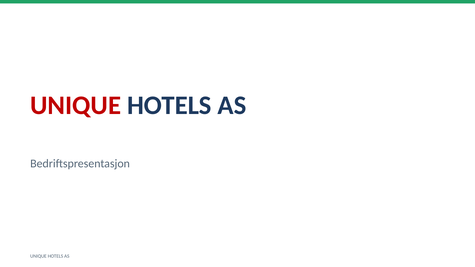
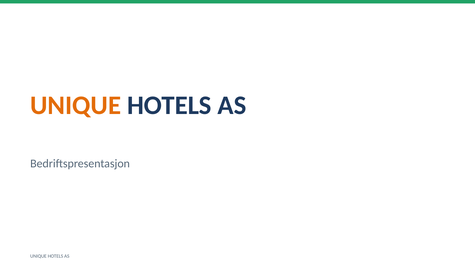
UNIQUE at (76, 105) colour: red -> orange
